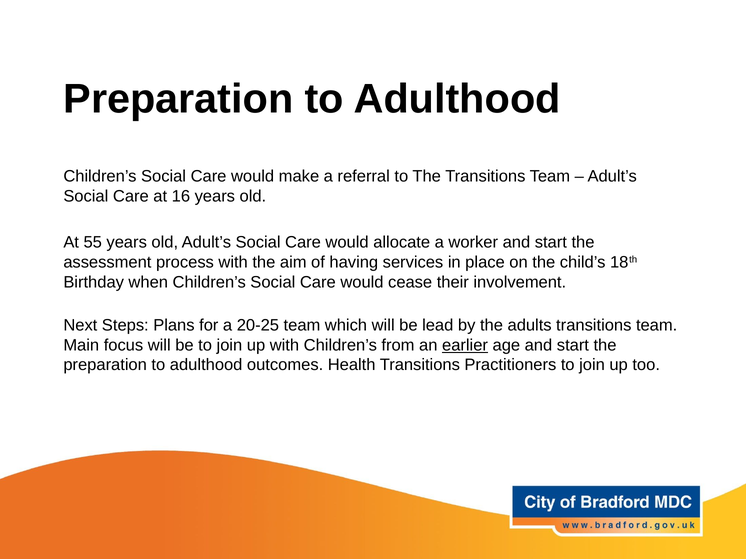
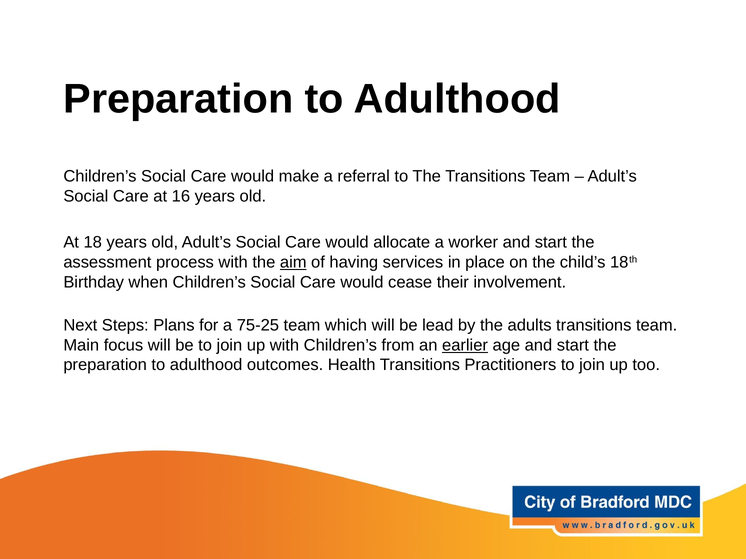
55: 55 -> 18
aim underline: none -> present
20-25: 20-25 -> 75-25
